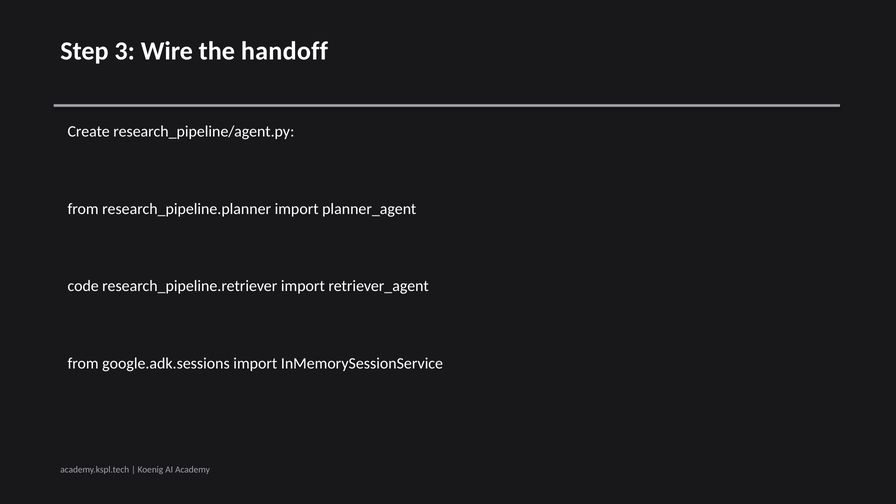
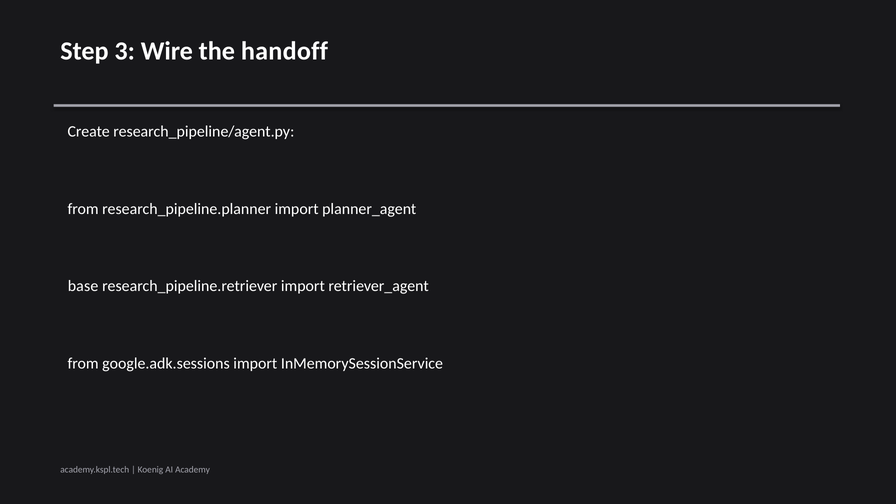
code: code -> base
